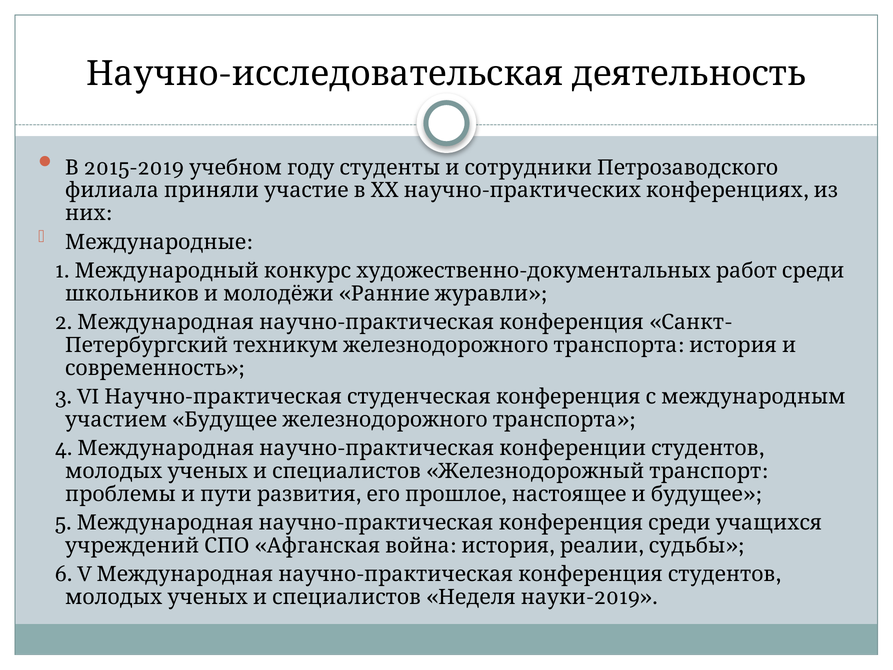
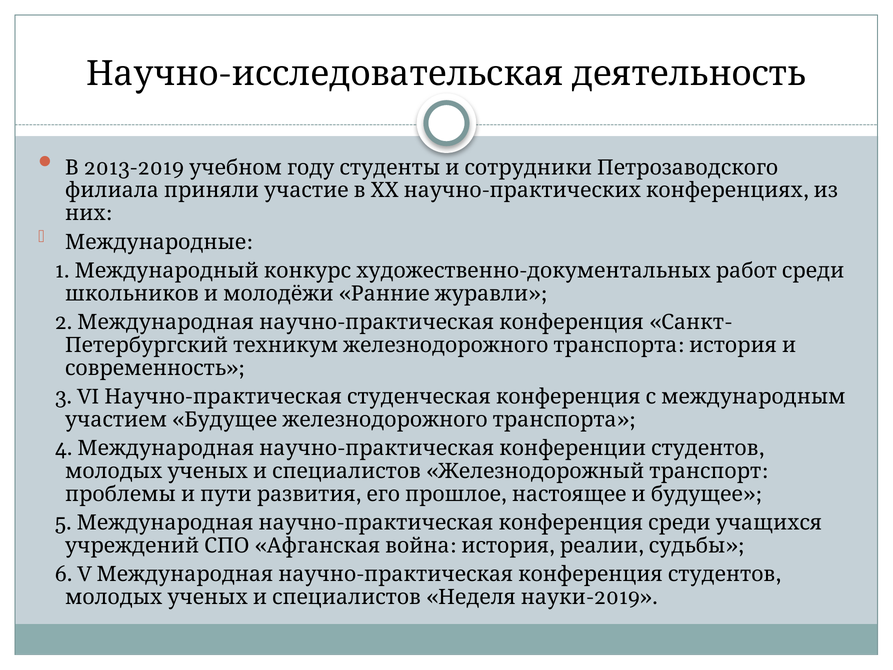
2015-2019: 2015-2019 -> 2013-2019
